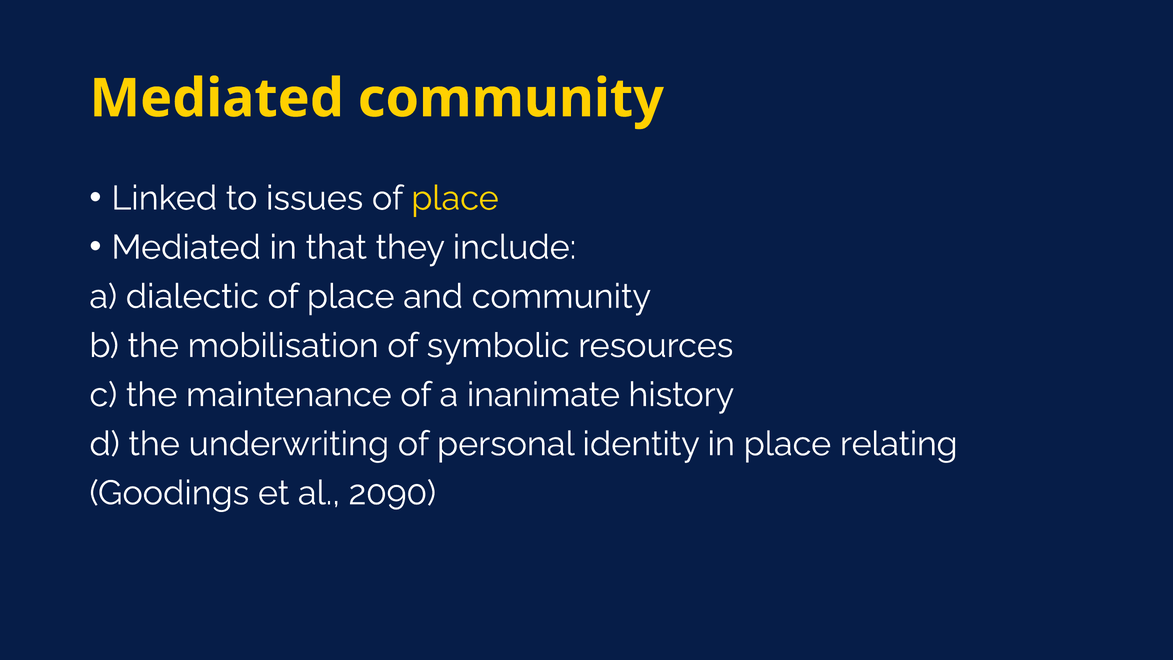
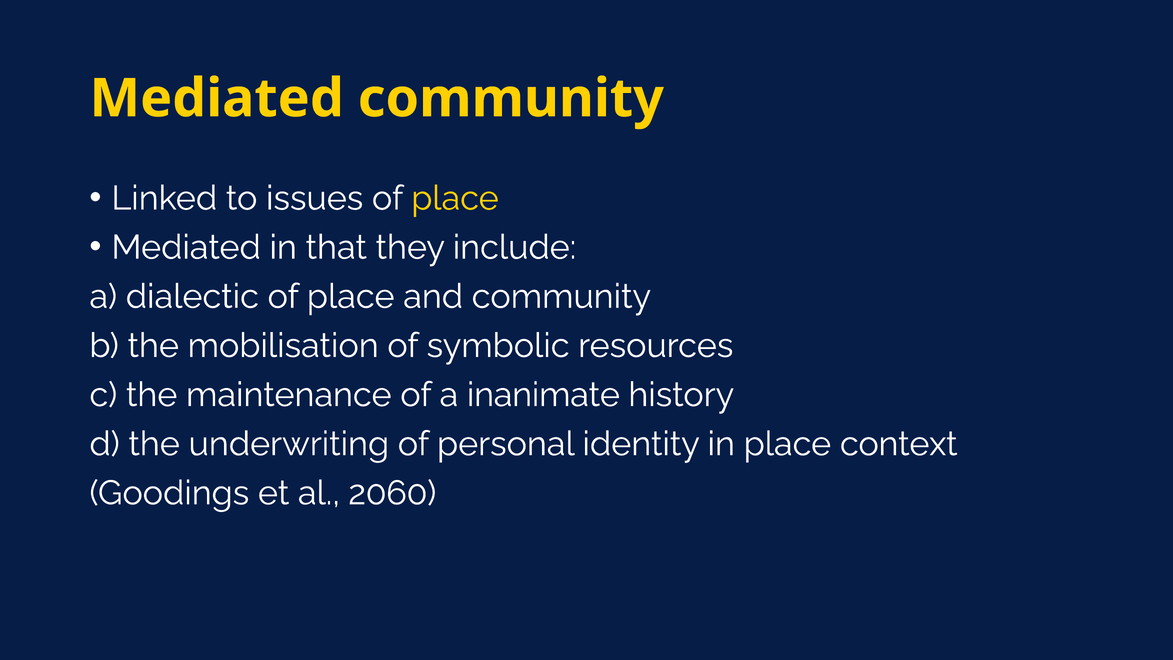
relating: relating -> context
2090: 2090 -> 2060
